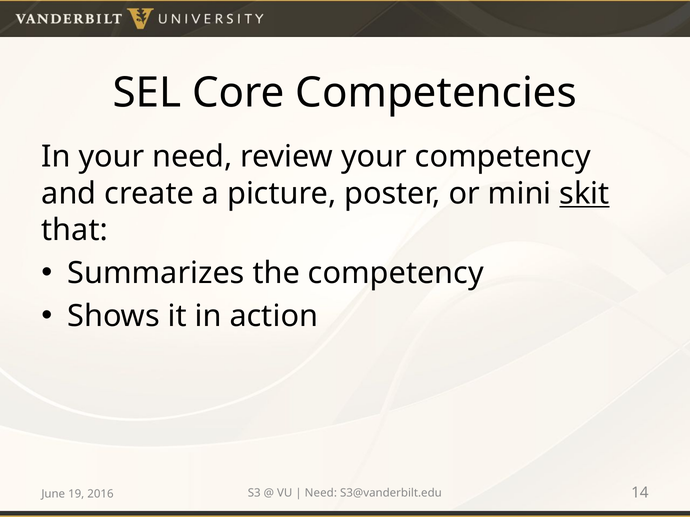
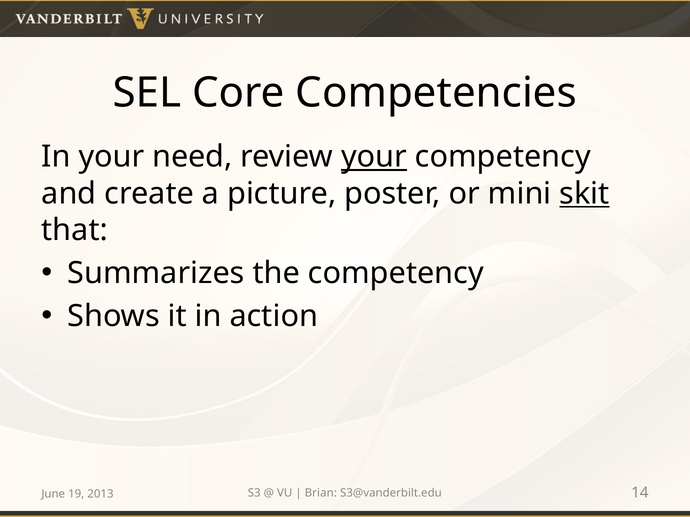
your at (374, 157) underline: none -> present
Need at (321, 493): Need -> Brian
2016: 2016 -> 2013
